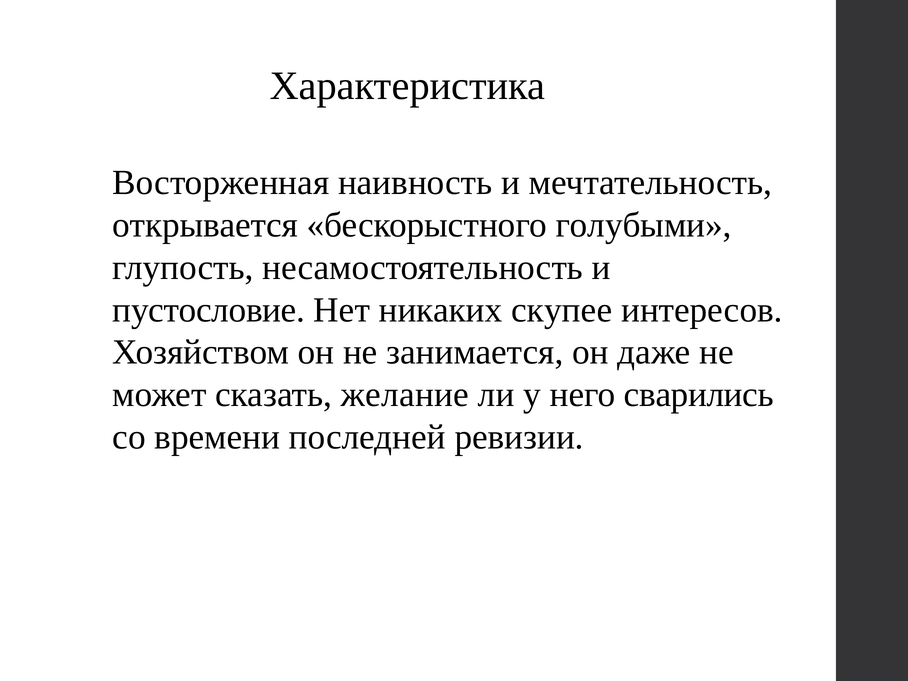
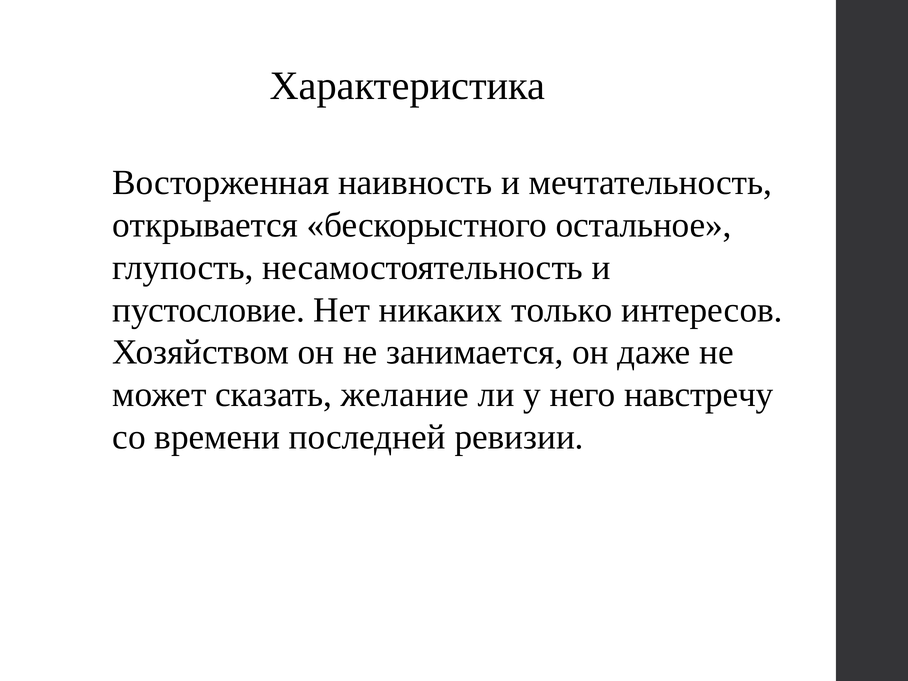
голубыми: голубыми -> остальное
скупее: скупее -> только
сварились: сварились -> навстречу
